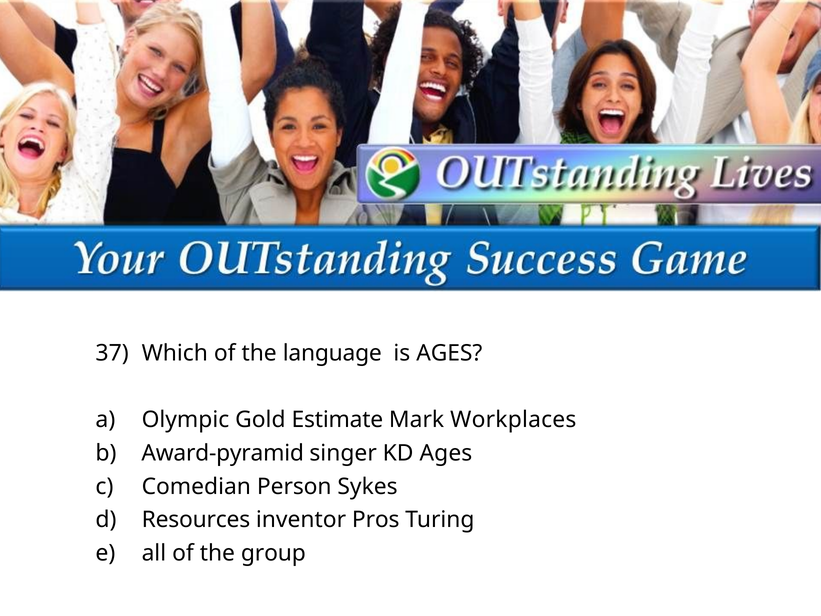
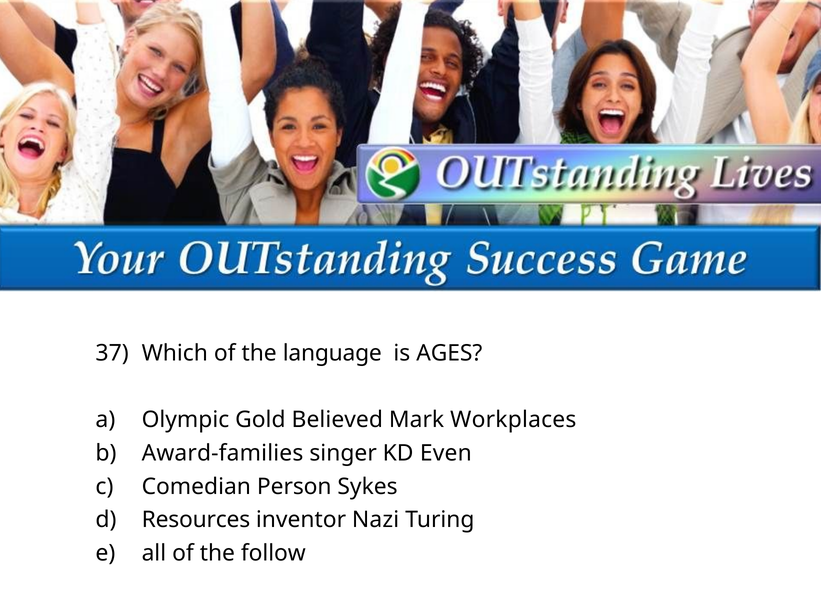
Estimate: Estimate -> Believed
Award-pyramid: Award-pyramid -> Award-families
KD Ages: Ages -> Even
Pros: Pros -> Nazi
group: group -> follow
